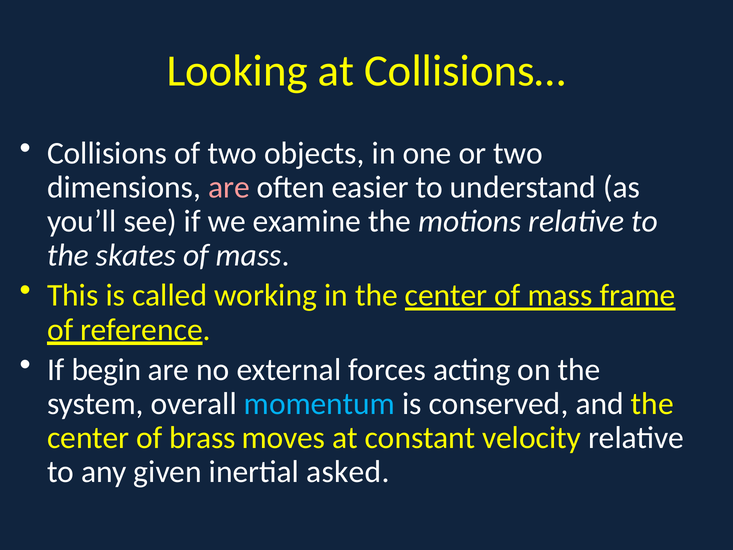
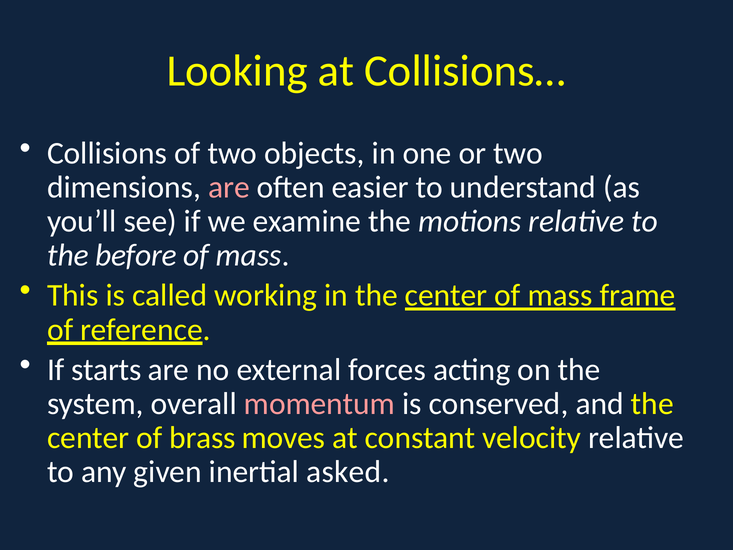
skates: skates -> before
begin: begin -> starts
momentum colour: light blue -> pink
